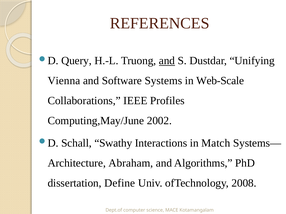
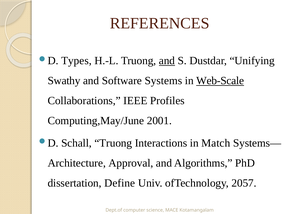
Query: Query -> Types
Vienna: Vienna -> Swathy
Web-Scale underline: none -> present
2002: 2002 -> 2001
Schall Swathy: Swathy -> Truong
Abraham: Abraham -> Approval
2008: 2008 -> 2057
